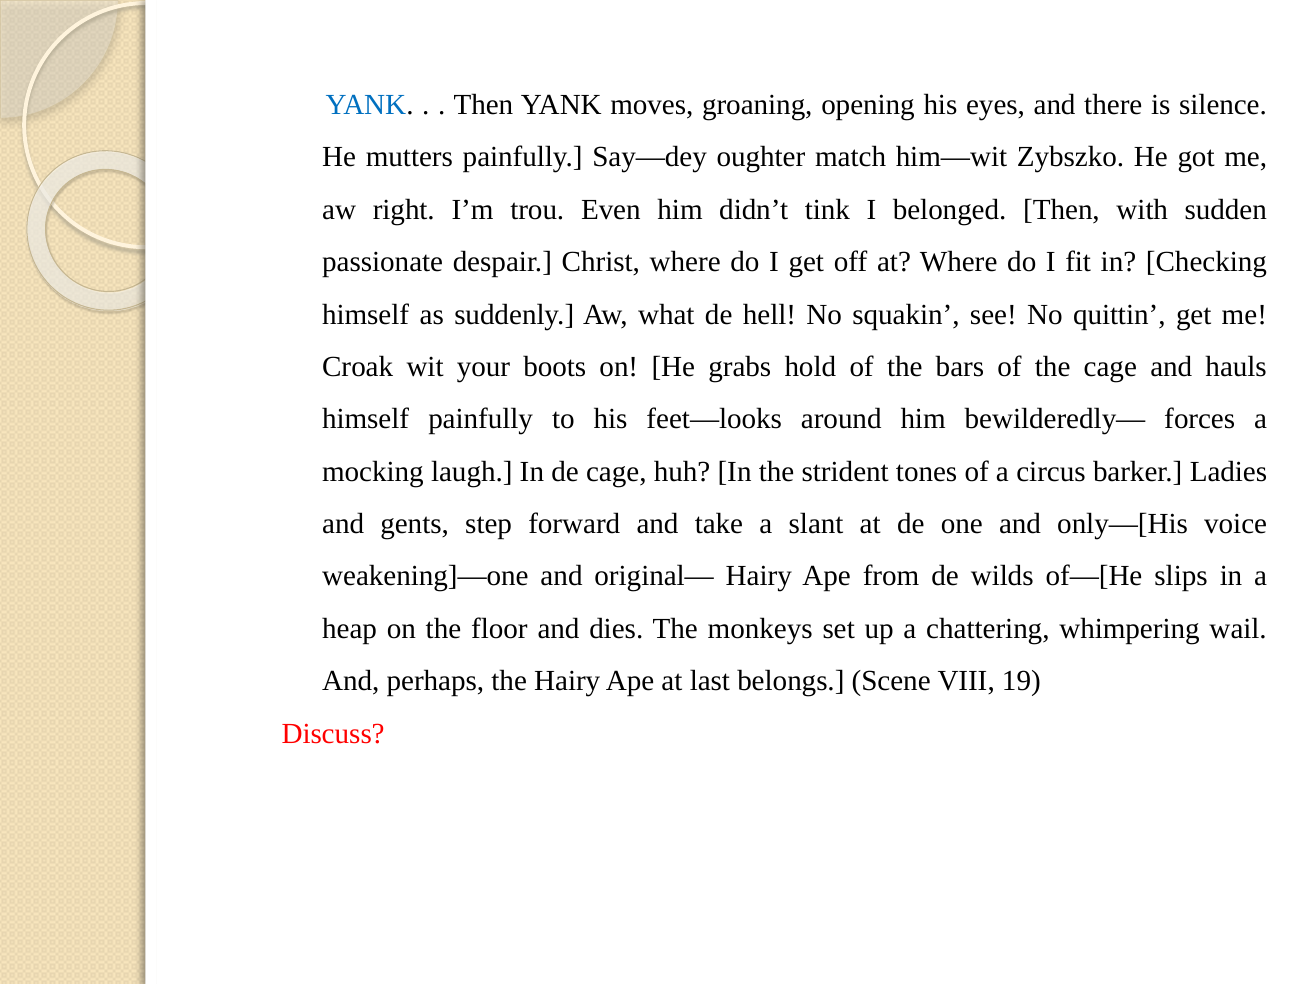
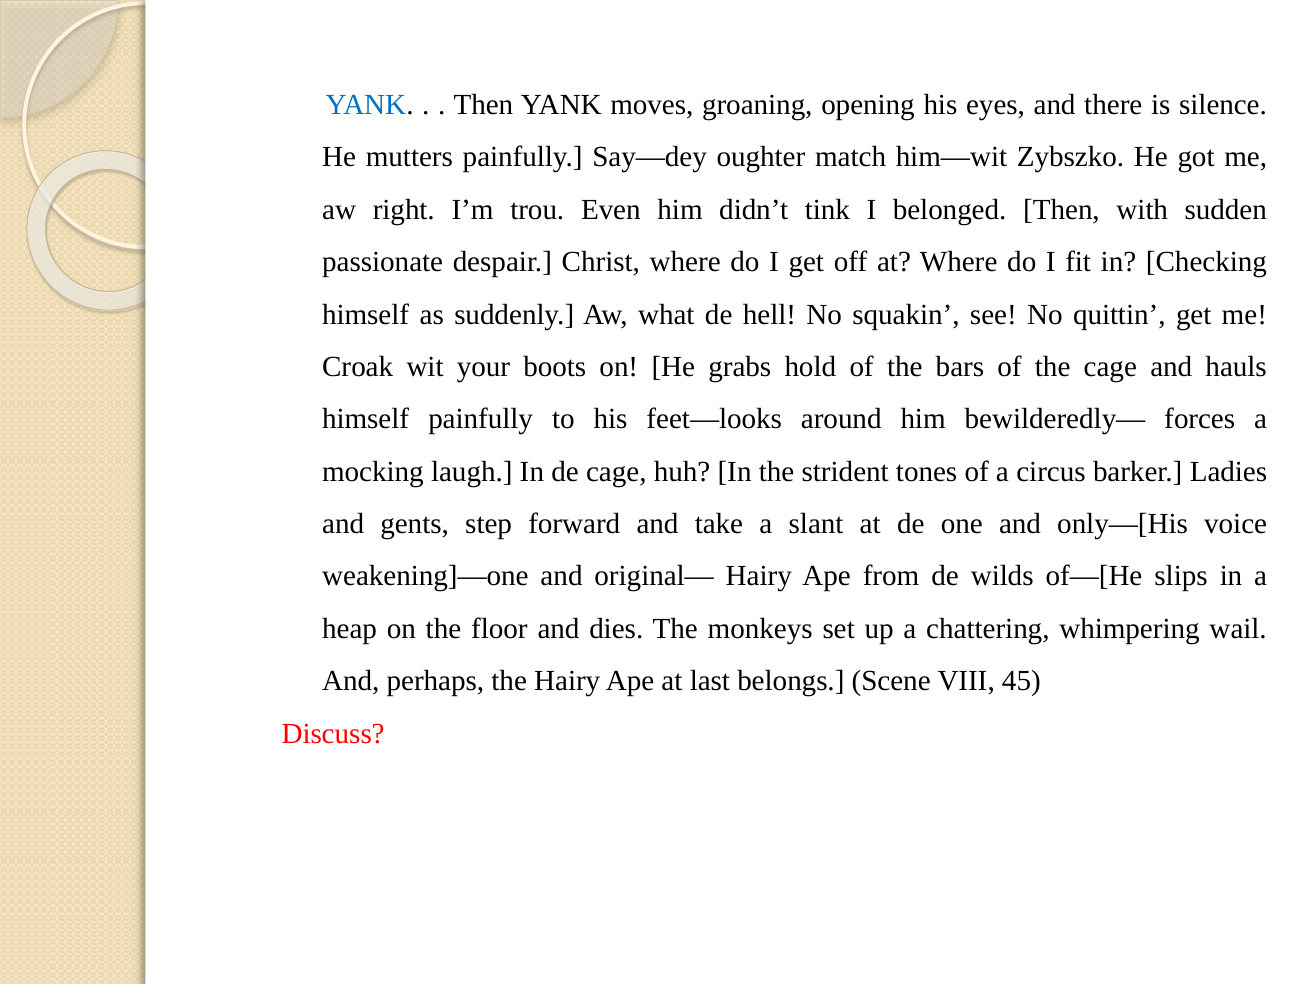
19: 19 -> 45
